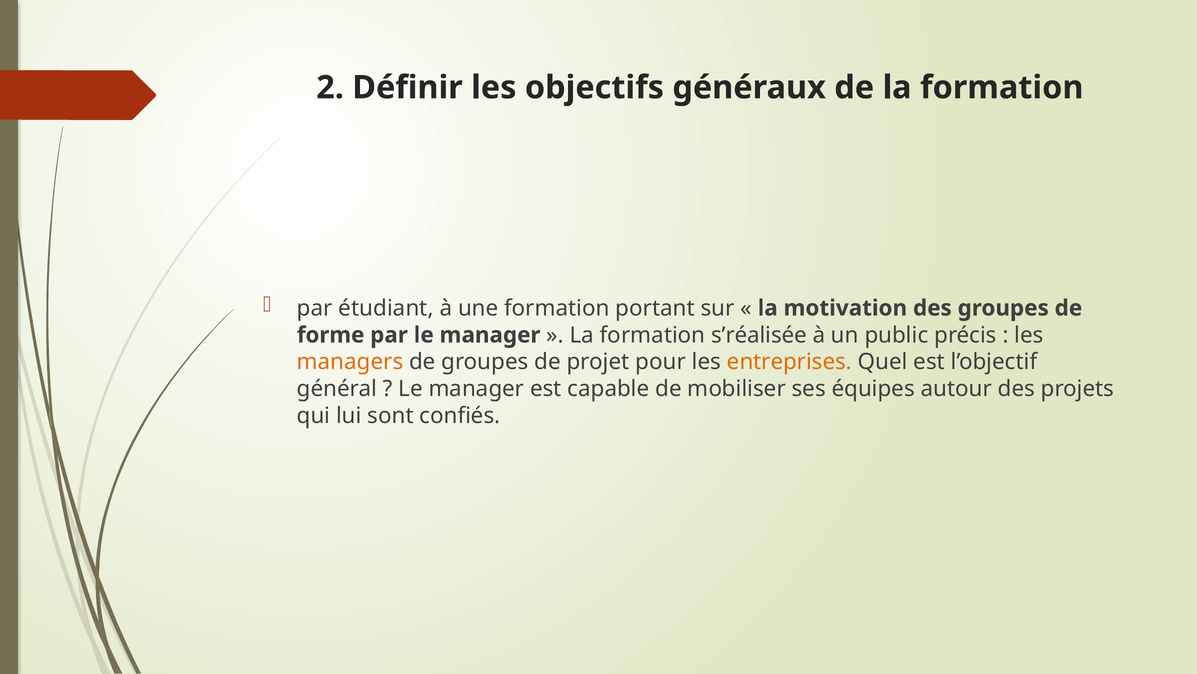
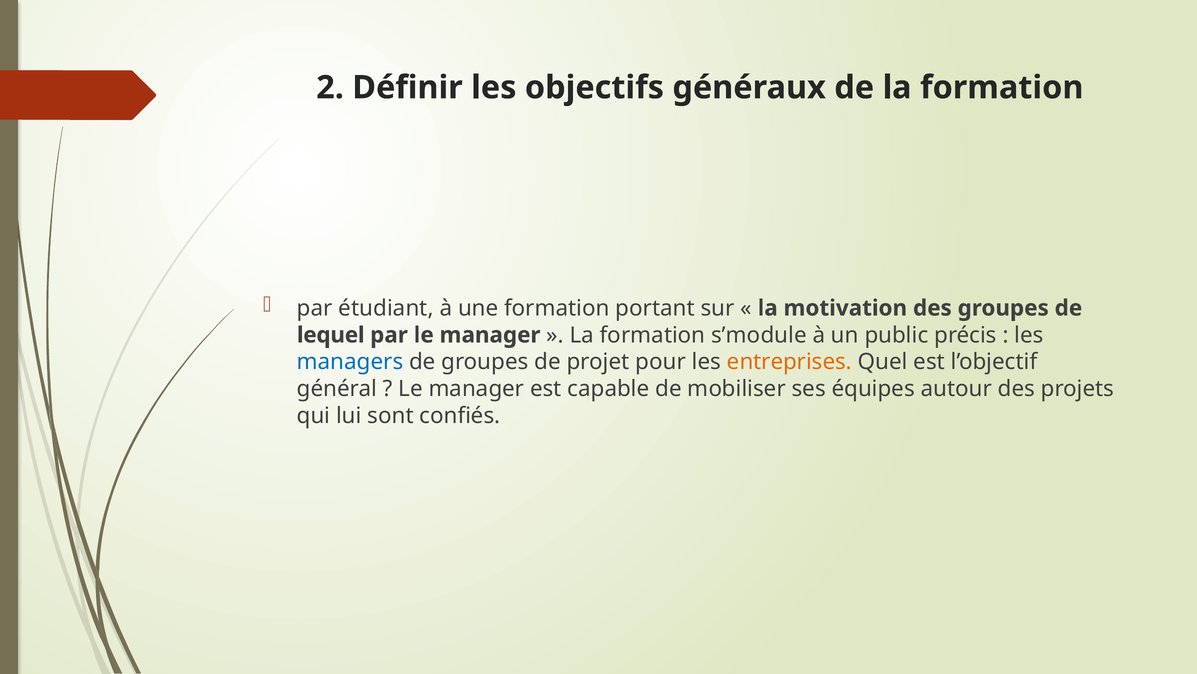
forme: forme -> lequel
s’réalisée: s’réalisée -> s’module
managers colour: orange -> blue
